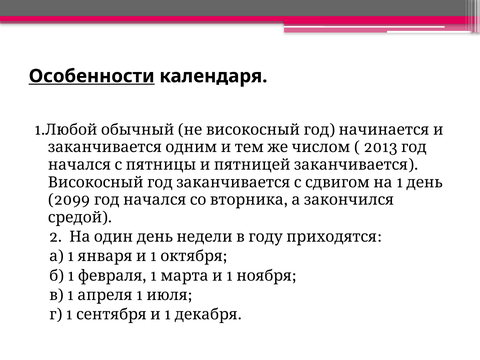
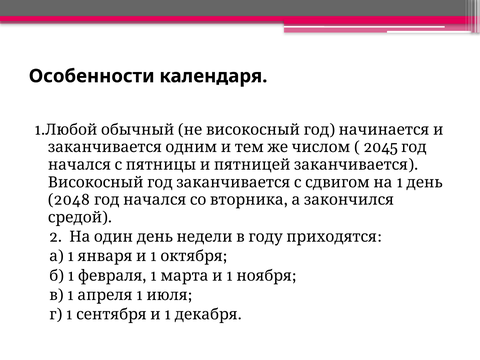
Особенности underline: present -> none
2013: 2013 -> 2045
2099: 2099 -> 2048
